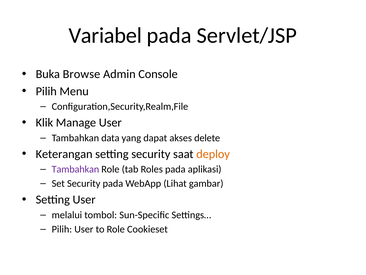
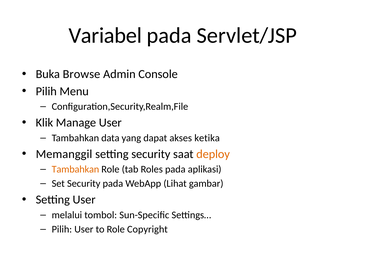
delete: delete -> ketika
Keterangan: Keterangan -> Memanggil
Tambahkan at (75, 169) colour: purple -> orange
Cookieset: Cookieset -> Copyright
